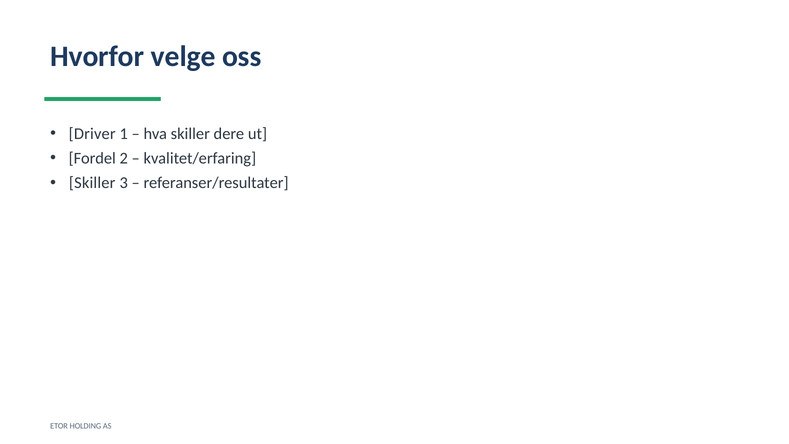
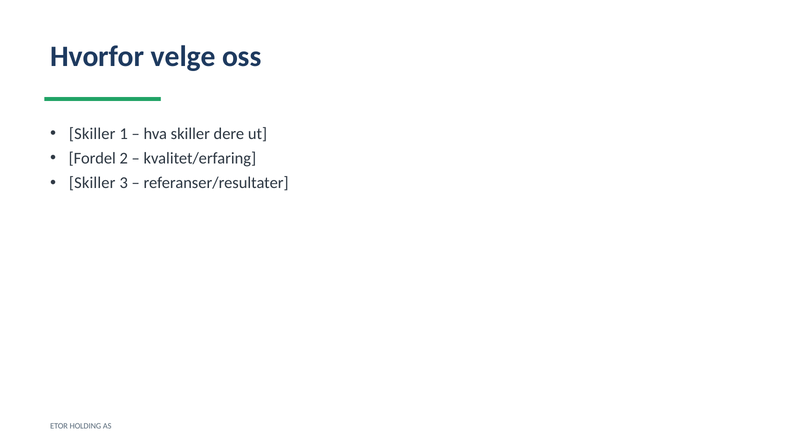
Driver at (92, 134): Driver -> Skiller
